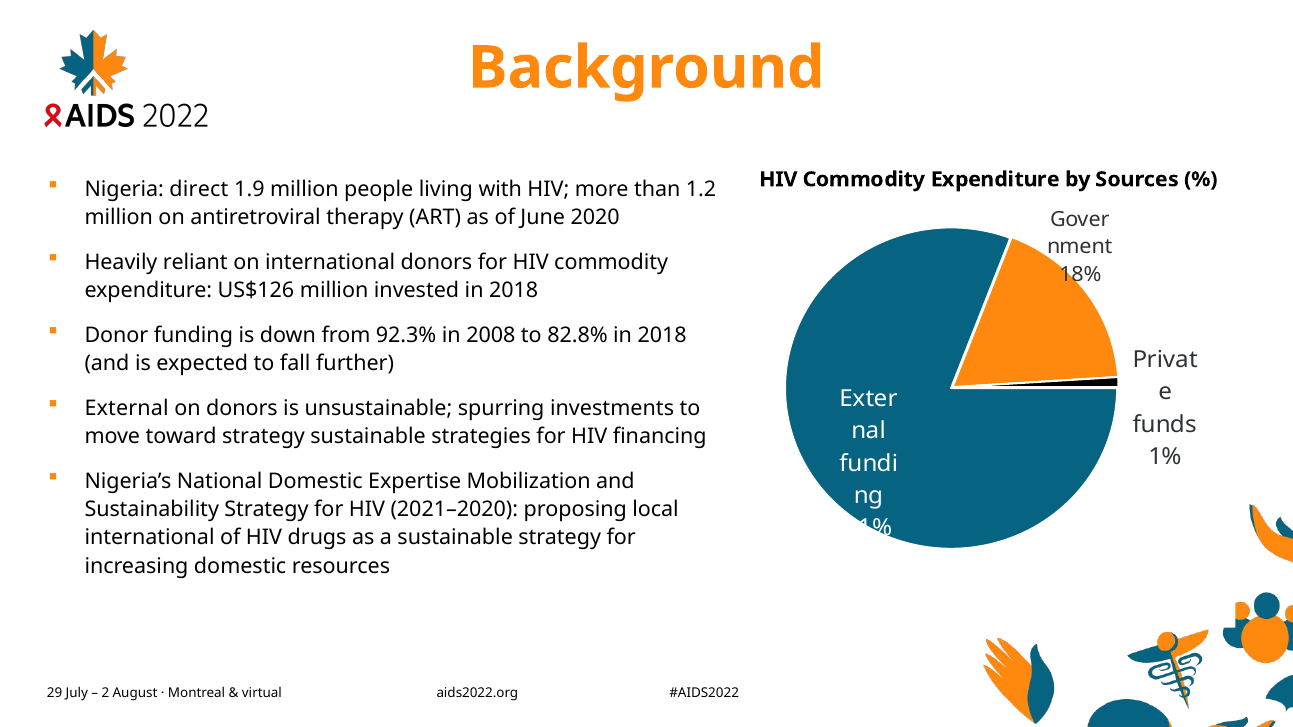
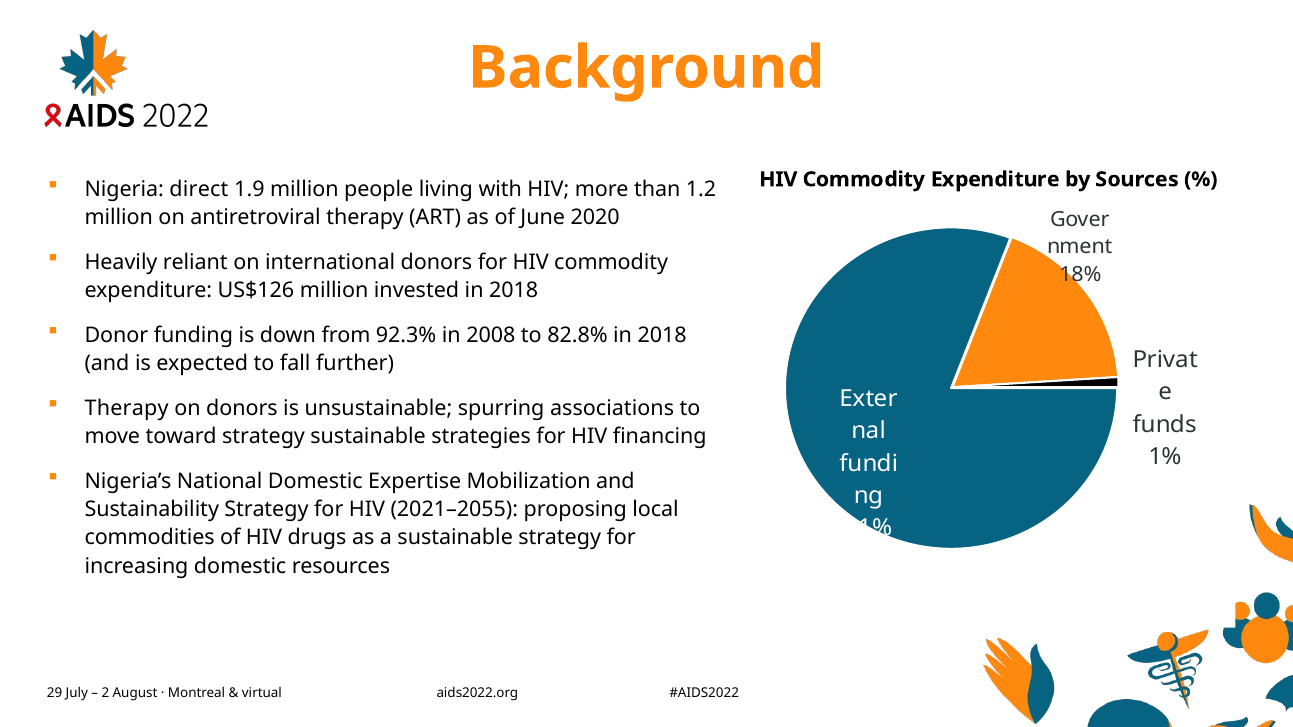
External at (127, 408): External -> Therapy
investments: investments -> associations
2021–2020: 2021–2020 -> 2021–2055
international at (150, 538): international -> commodities
